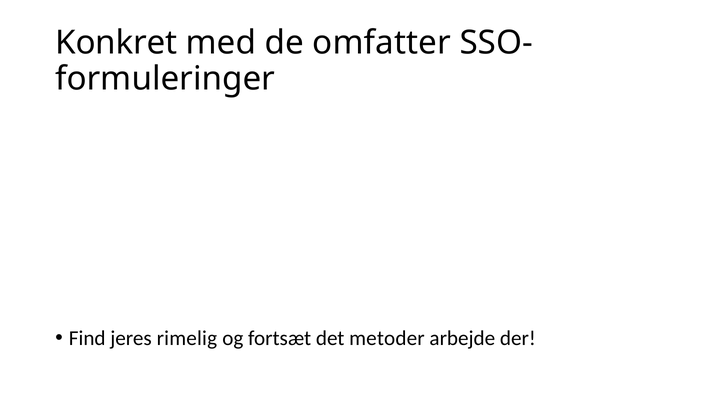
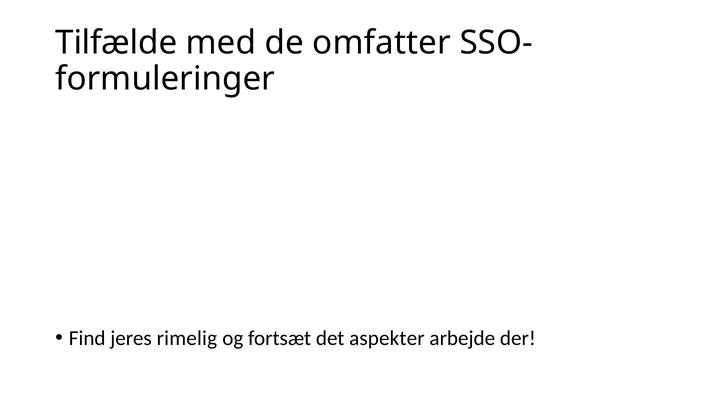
Konkret: Konkret -> Tilfælde
metoder: metoder -> aspekter
